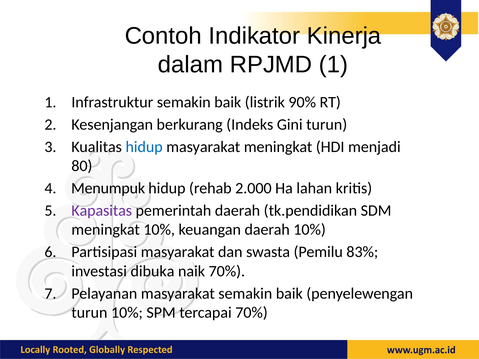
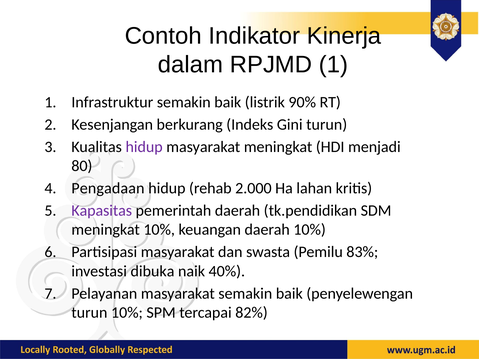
hidup at (144, 147) colour: blue -> purple
Menumpuk: Menumpuk -> Pengadaan
naik 70%: 70% -> 40%
tercapai 70%: 70% -> 82%
